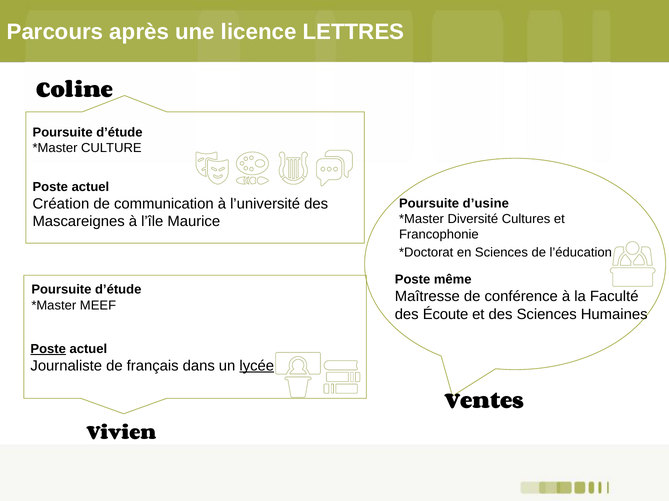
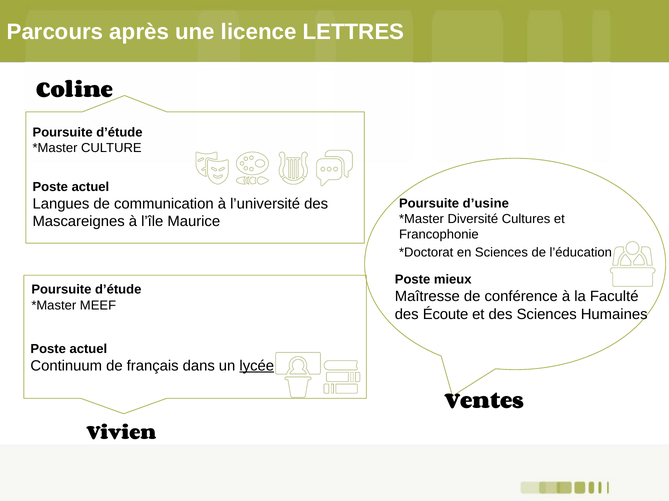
Création: Création -> Langues
même: même -> mieux
Poste at (48, 349) underline: present -> none
Journaliste: Journaliste -> Continuum
